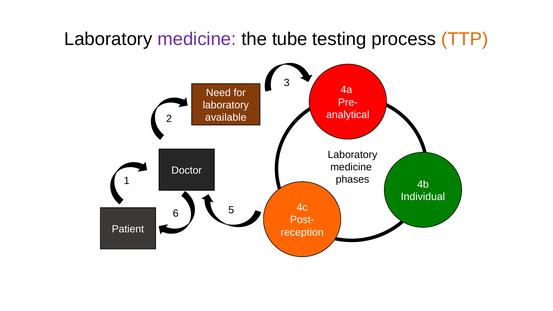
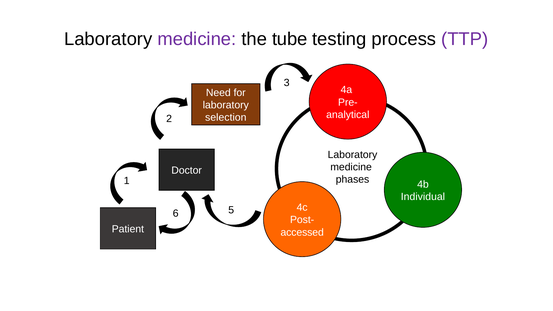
TTP colour: orange -> purple
available: available -> selection
reception: reception -> accessed
